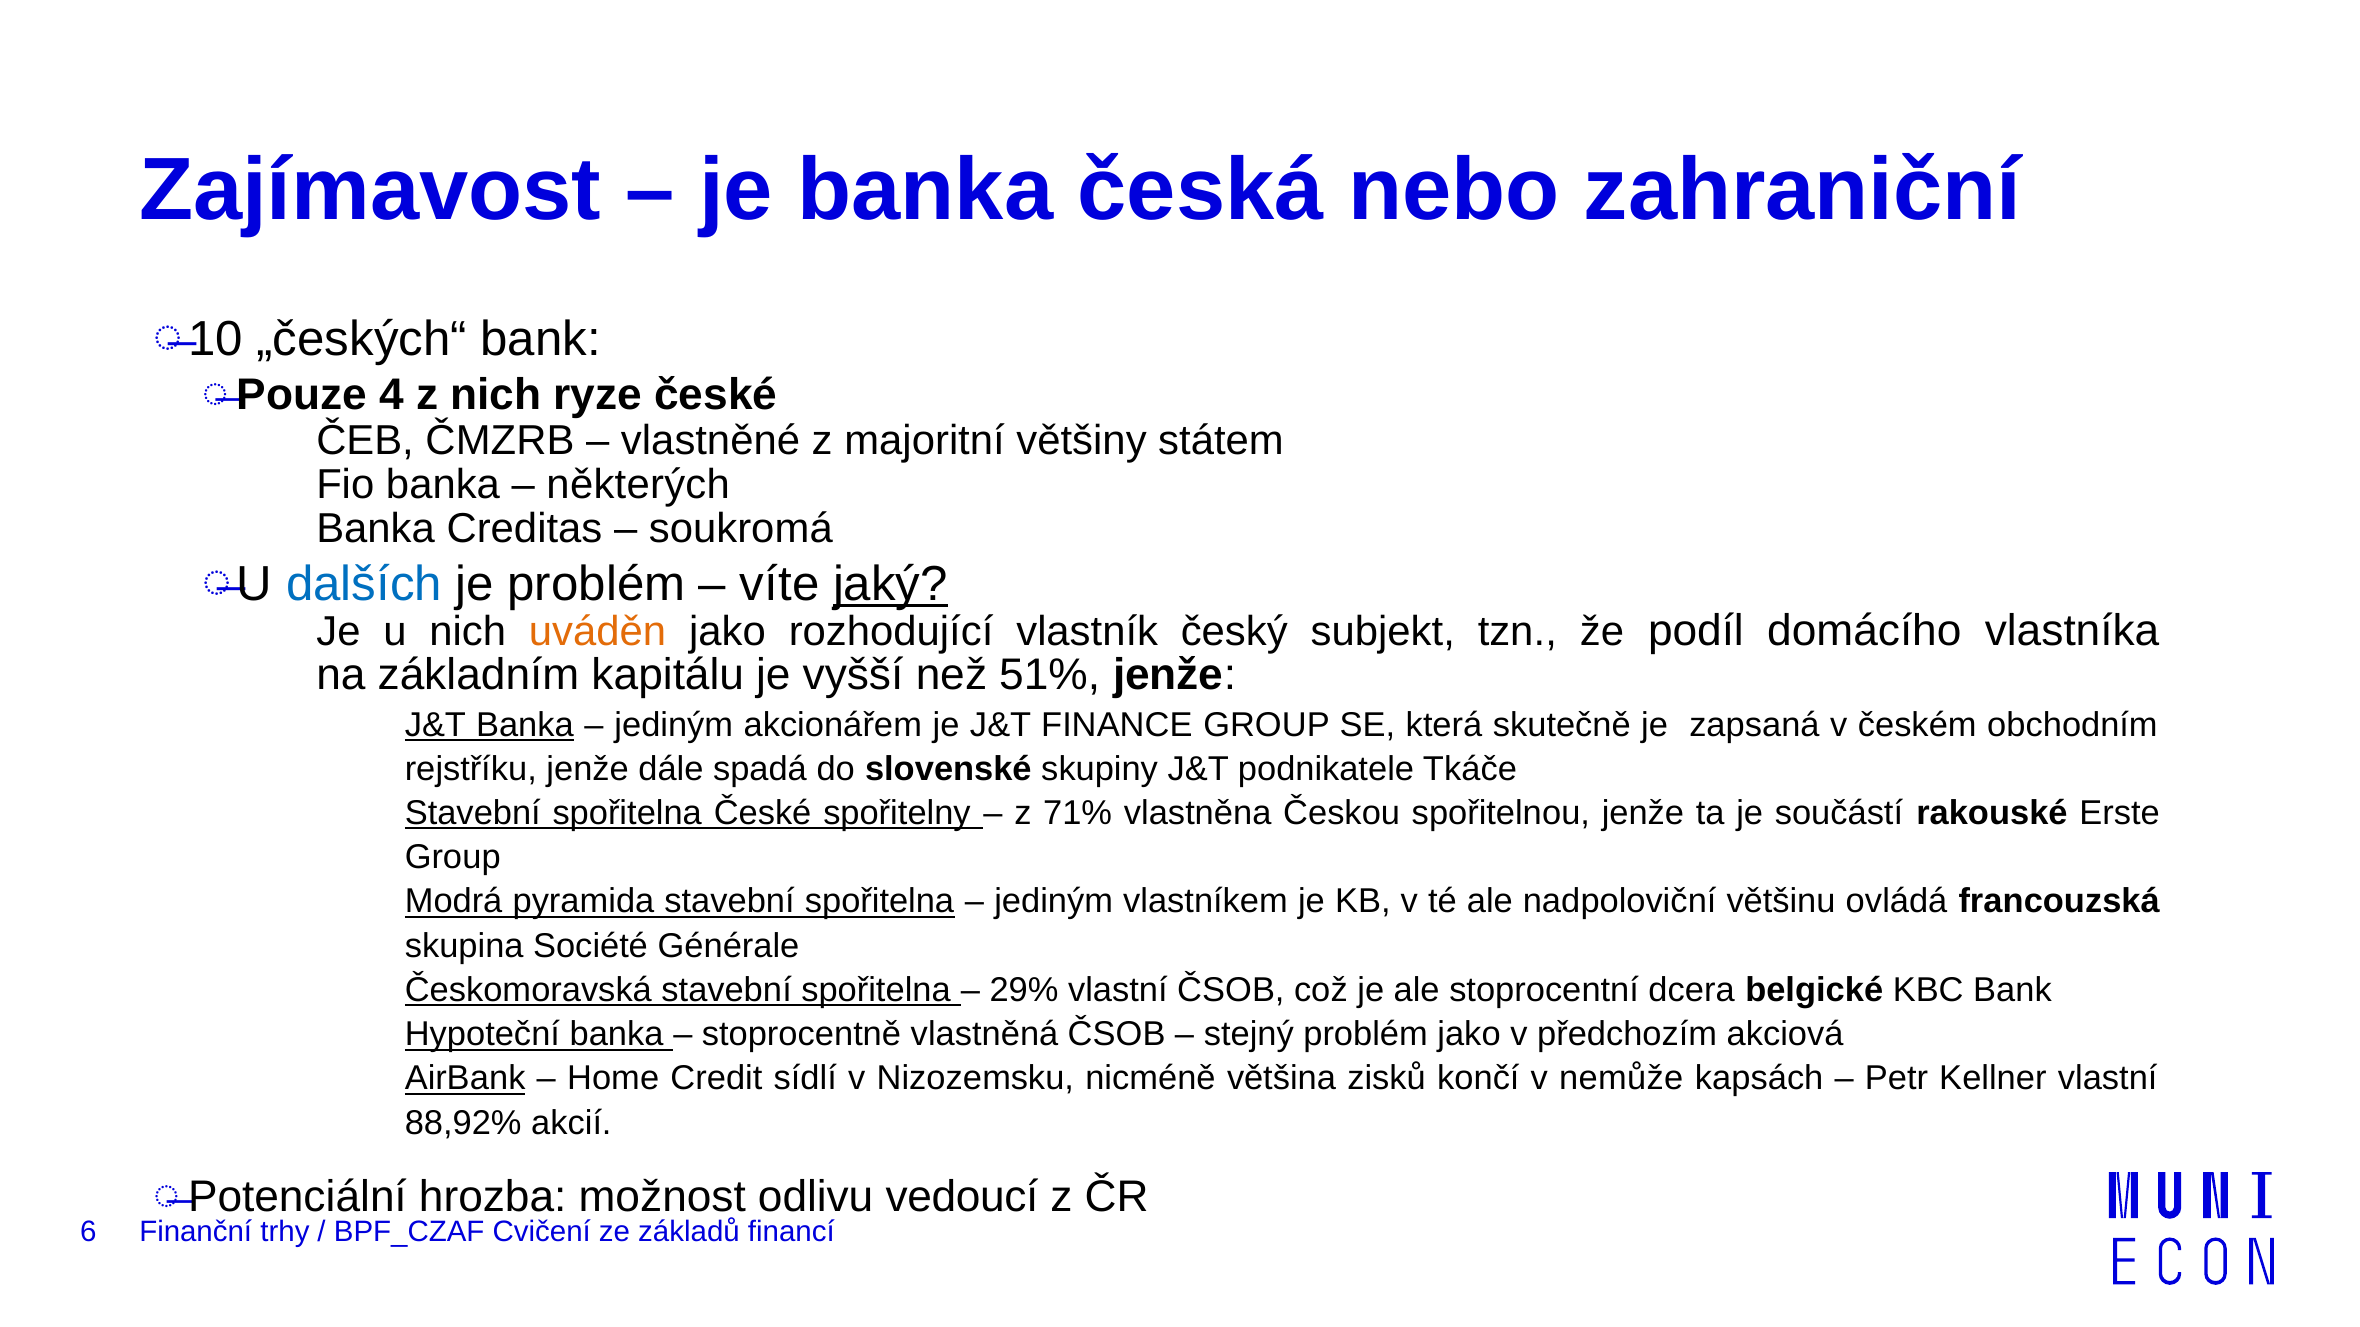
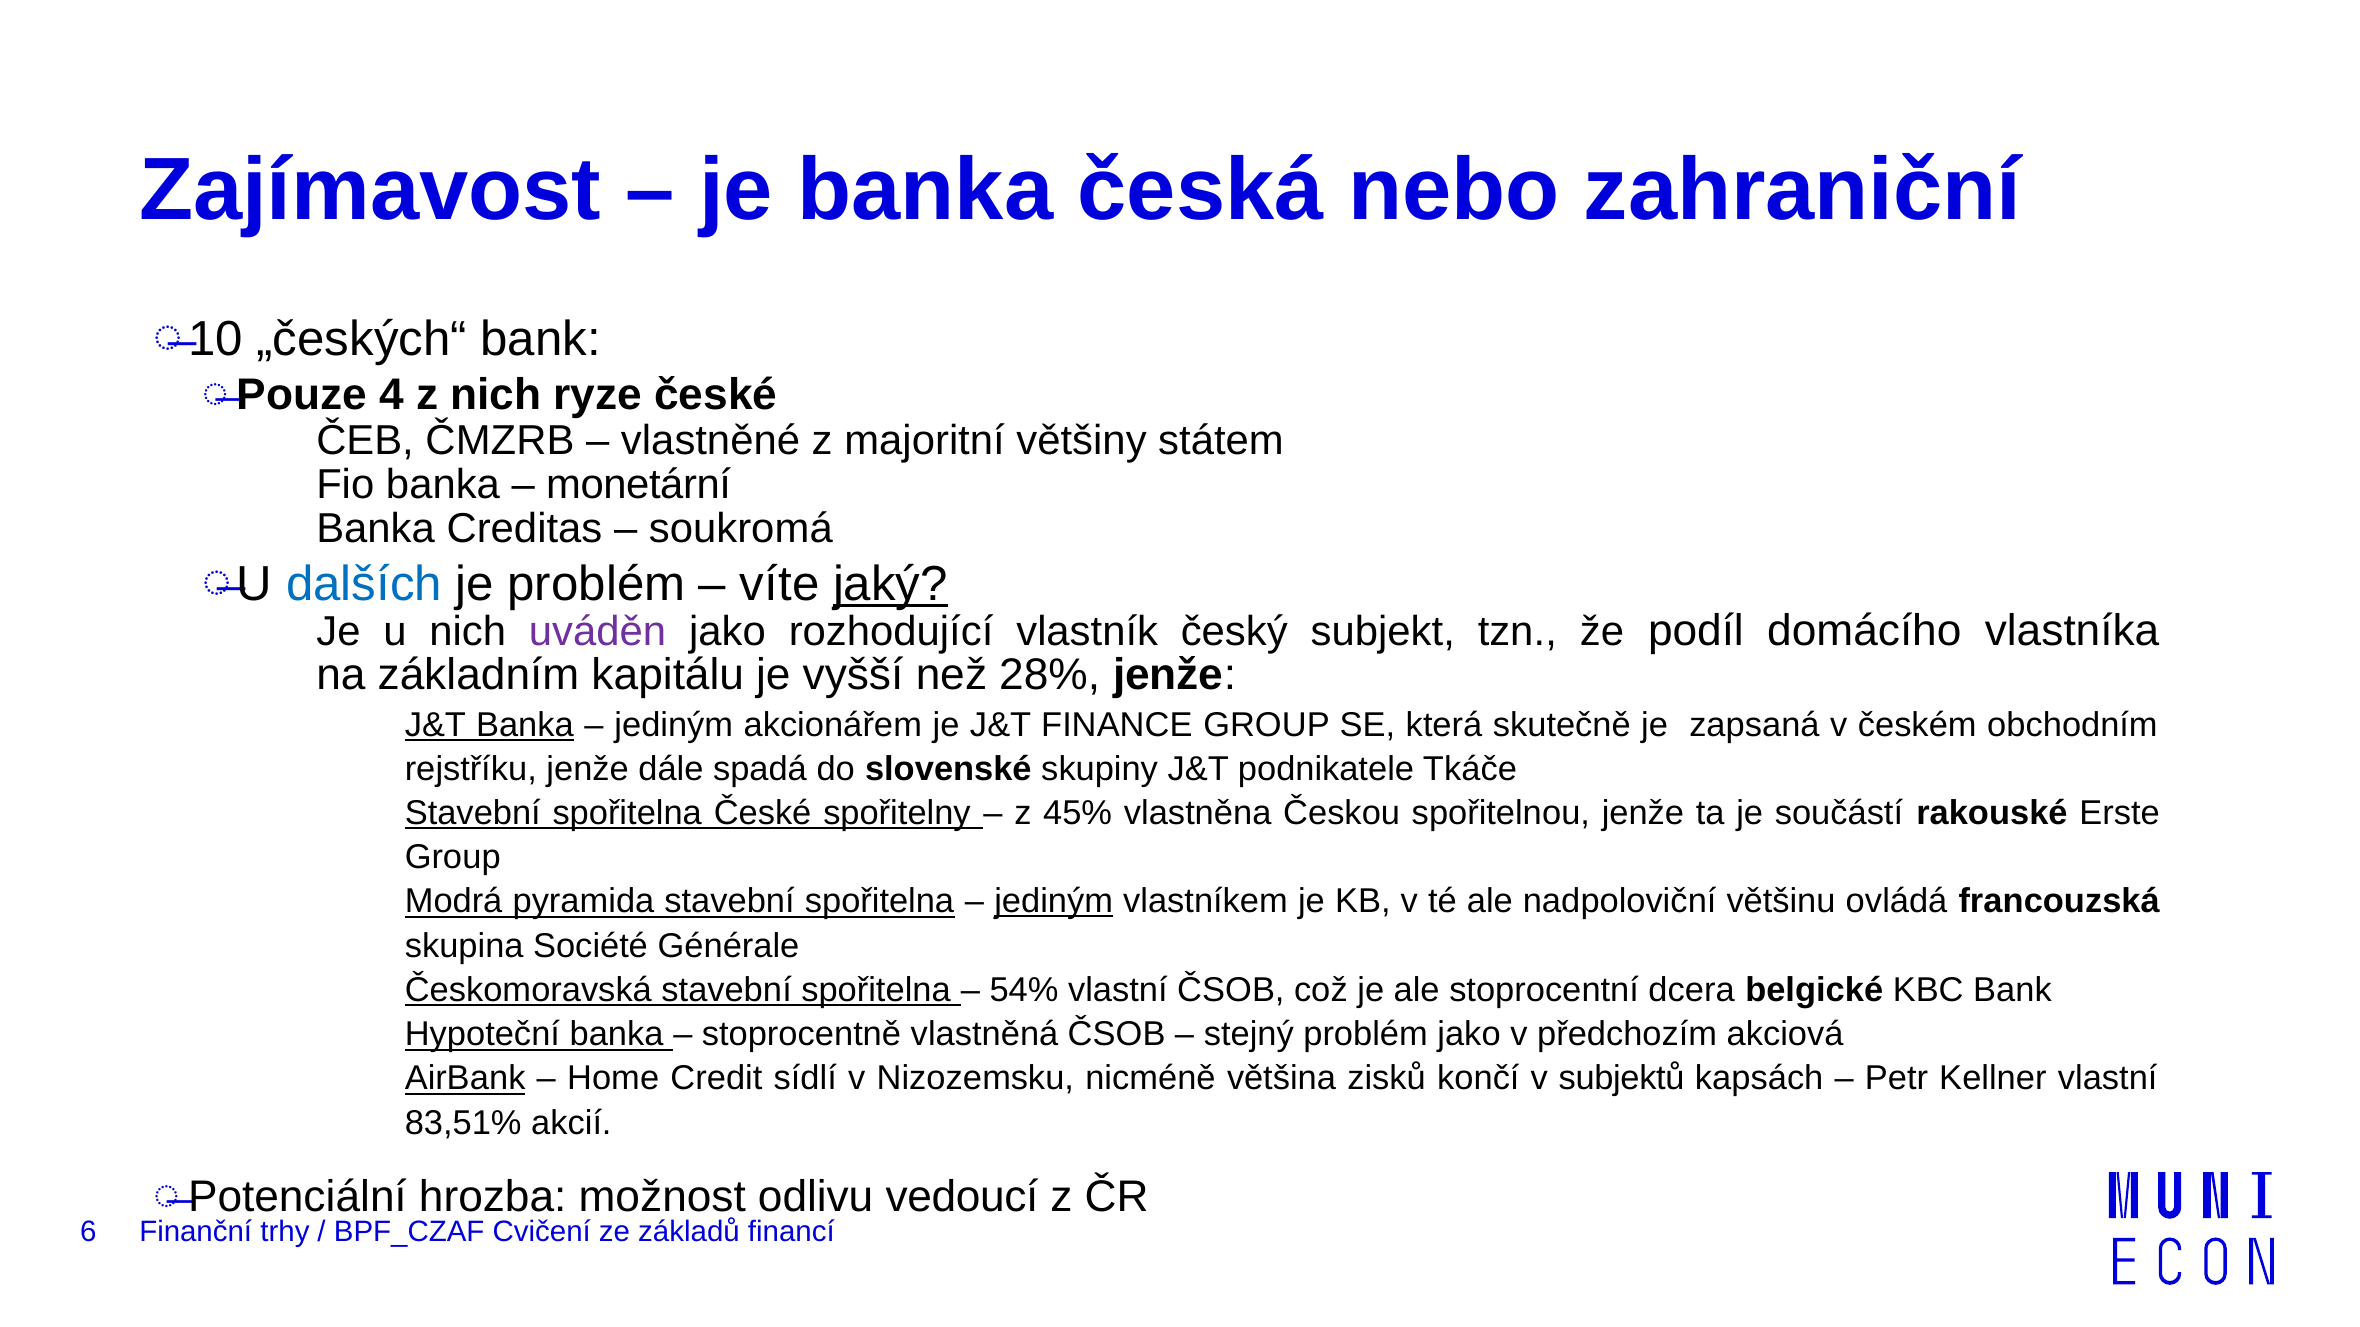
některých: některých -> monetární
uváděn colour: orange -> purple
51%: 51% -> 28%
71%: 71% -> 45%
jediným at (1054, 902) underline: none -> present
29%: 29% -> 54%
nemůže: nemůže -> subjektů
88,92%: 88,92% -> 83,51%
